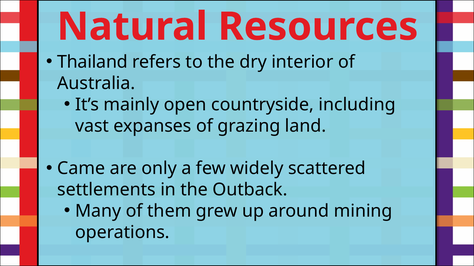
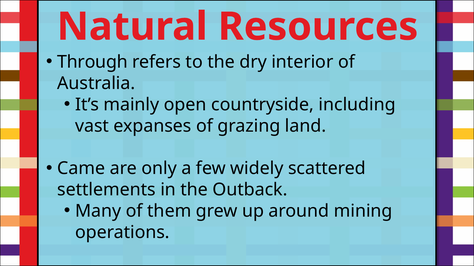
Thailand: Thailand -> Through
